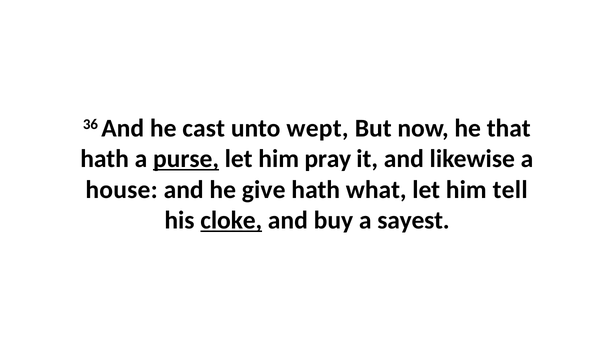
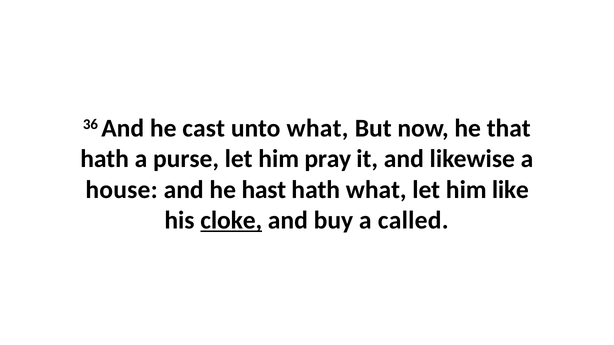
unto wept: wept -> what
purse underline: present -> none
give: give -> hast
tell: tell -> like
sayest: sayest -> called
